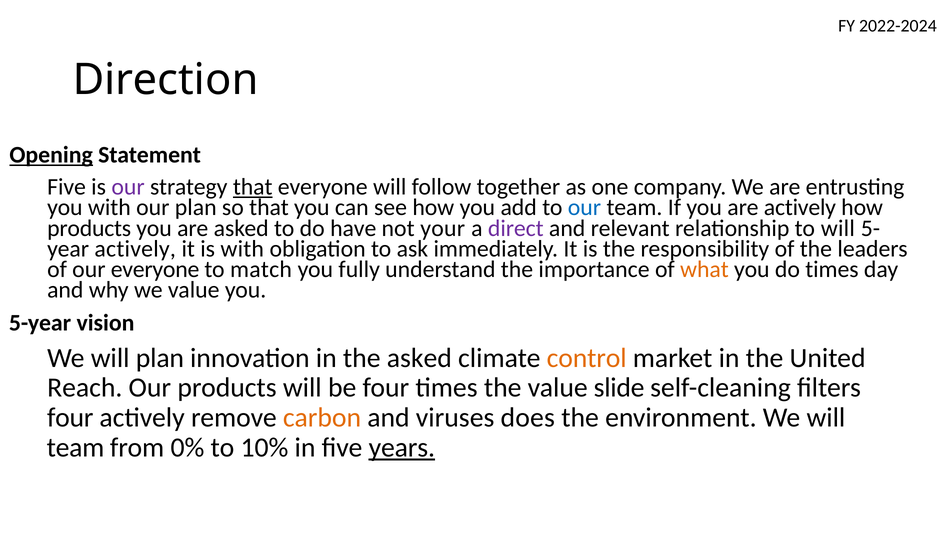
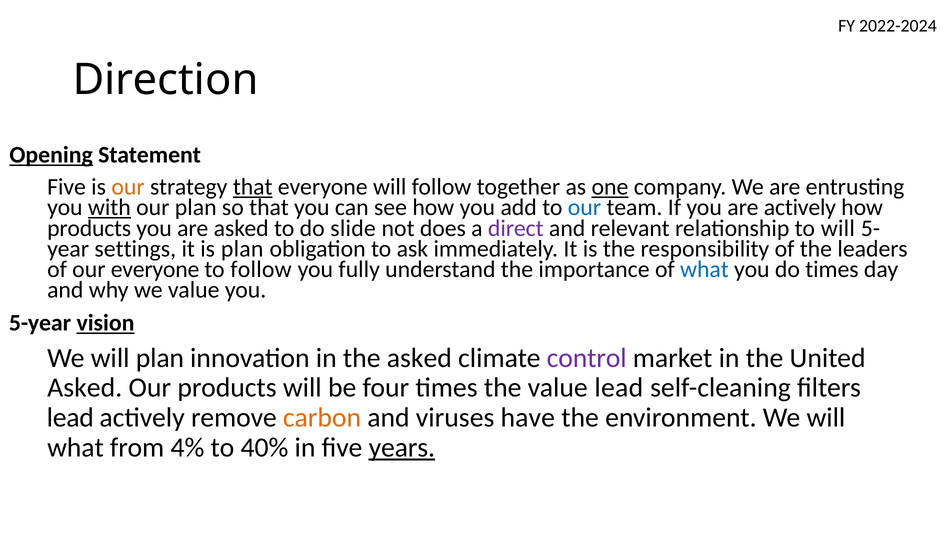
our at (128, 187) colour: purple -> orange
one underline: none -> present
with at (109, 208) underline: none -> present
have: have -> slide
your: your -> does
actively at (135, 249): actively -> settings
is with: with -> plan
to match: match -> follow
what at (704, 269) colour: orange -> blue
vision underline: none -> present
control colour: orange -> purple
Reach at (85, 388): Reach -> Asked
value slide: slide -> lead
four at (70, 418): four -> lead
does: does -> have
team at (76, 448): team -> what
0%: 0% -> 4%
10%: 10% -> 40%
